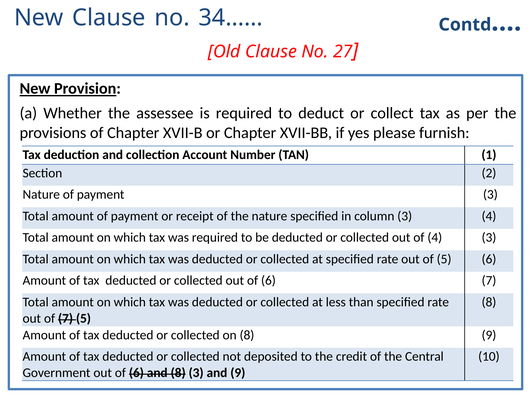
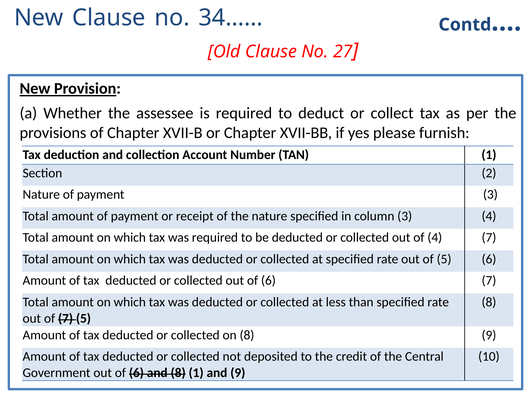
4 3: 3 -> 7
8 3: 3 -> 1
